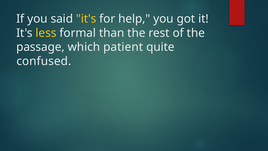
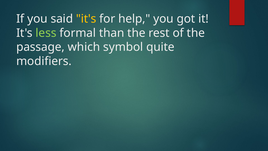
less colour: yellow -> light green
patient: patient -> symbol
confused: confused -> modifiers
